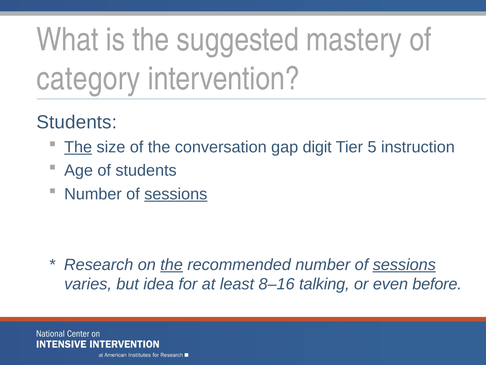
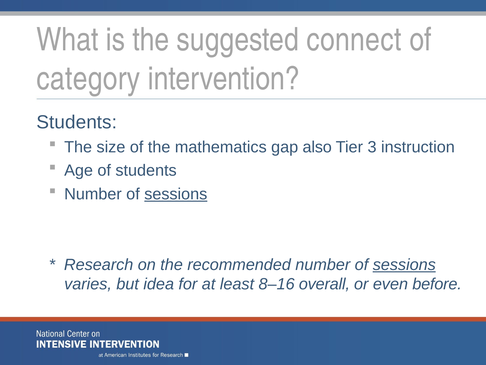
mastery: mastery -> connect
The at (78, 147) underline: present -> none
conversation: conversation -> mathematics
digit: digit -> also
5: 5 -> 3
the at (172, 264) underline: present -> none
talking: talking -> overall
